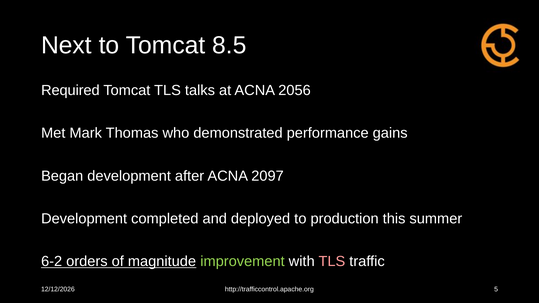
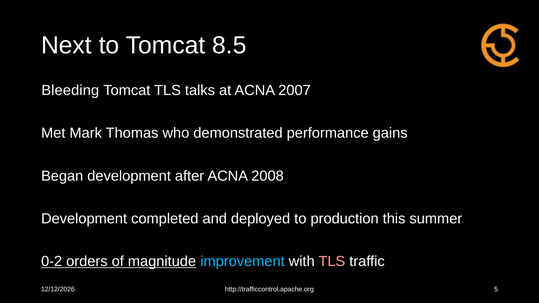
Required: Required -> Bleeding
2056: 2056 -> 2007
2097: 2097 -> 2008
6-2: 6-2 -> 0-2
improvement colour: light green -> light blue
